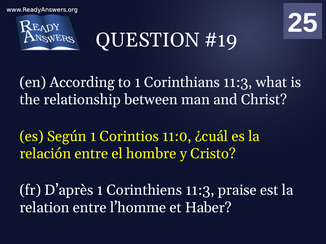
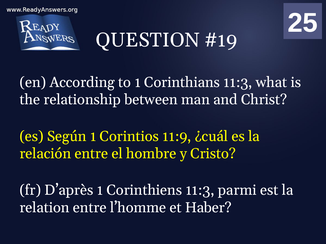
11:0: 11:0 -> 11:9
praise: praise -> parmi
